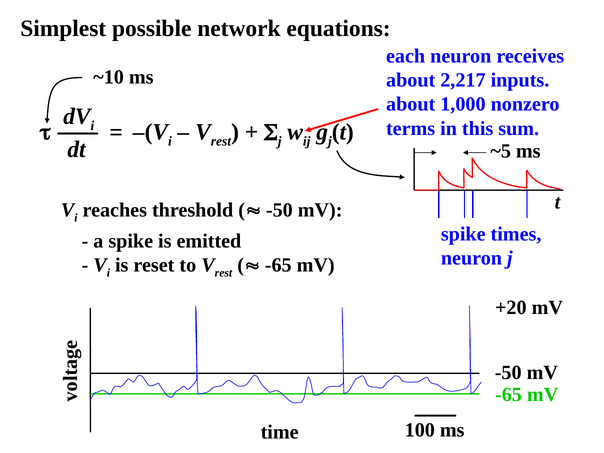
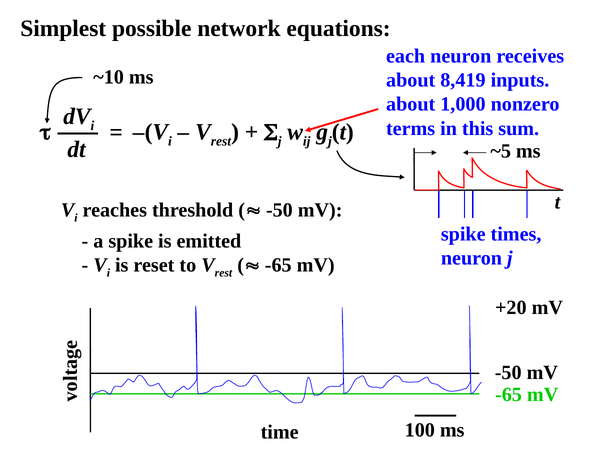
2,217: 2,217 -> 8,419
